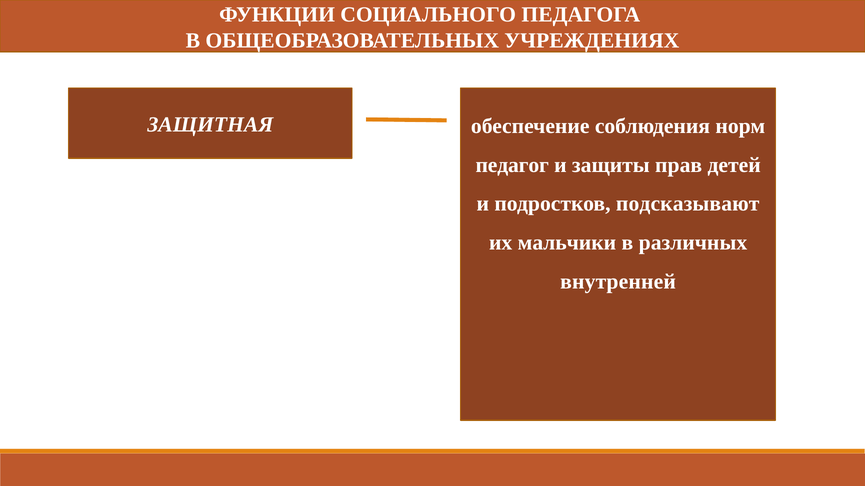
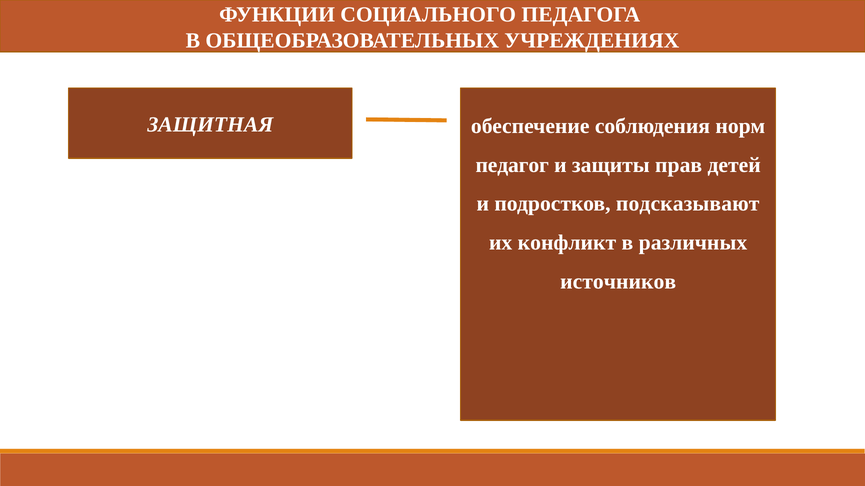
мальчики: мальчики -> конфликт
внутренней: внутренней -> источников
